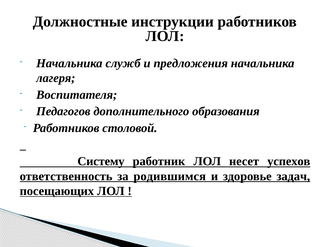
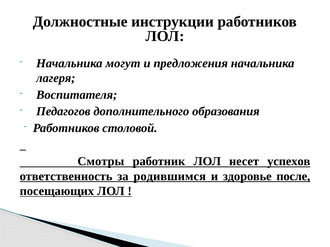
служб: служб -> могут
Систему: Систему -> Смотры
задач: задач -> после
